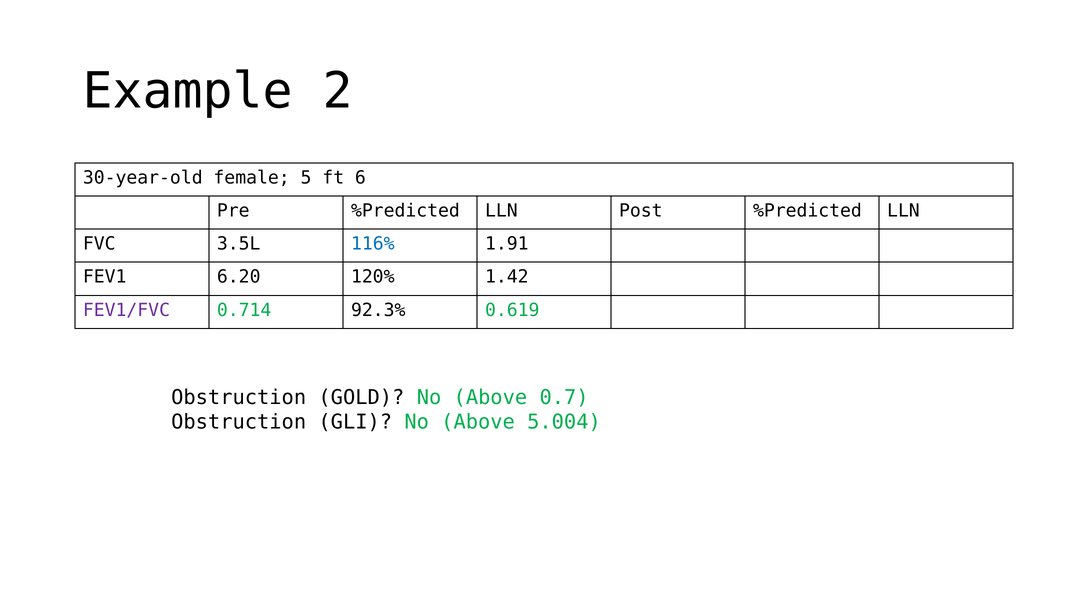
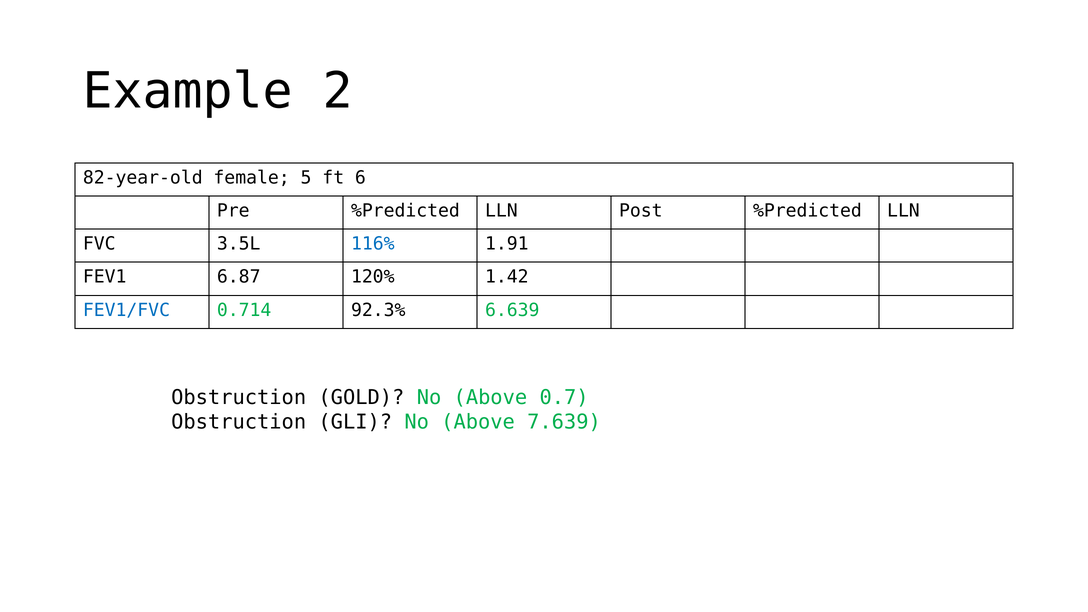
30-year-old: 30-year-old -> 82-year-old
6.20: 6.20 -> 6.87
FEV1/FVC colour: purple -> blue
0.619: 0.619 -> 6.639
5.004: 5.004 -> 7.639
